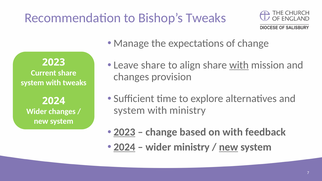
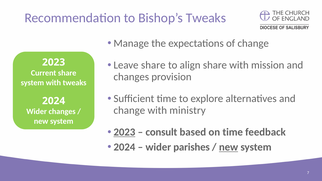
with at (239, 65) underline: present -> none
system at (129, 110): system -> change
change at (161, 132): change -> consult
on with: with -> time
2024 at (124, 147) underline: present -> none
wider ministry: ministry -> parishes
